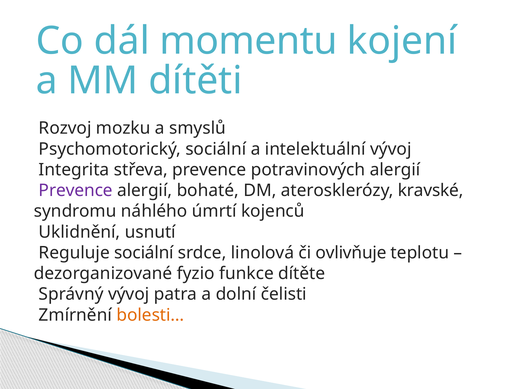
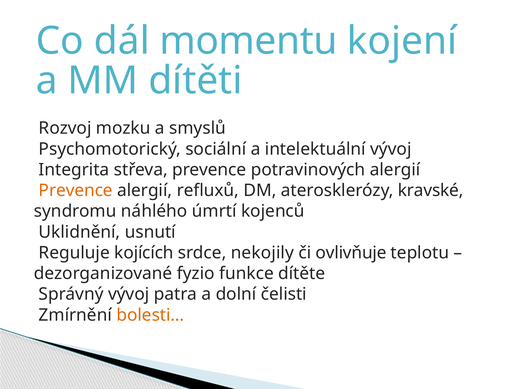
Prevence at (76, 191) colour: purple -> orange
bohaté: bohaté -> refluxů
Reguluje sociální: sociální -> kojících
linolová: linolová -> nekojily
